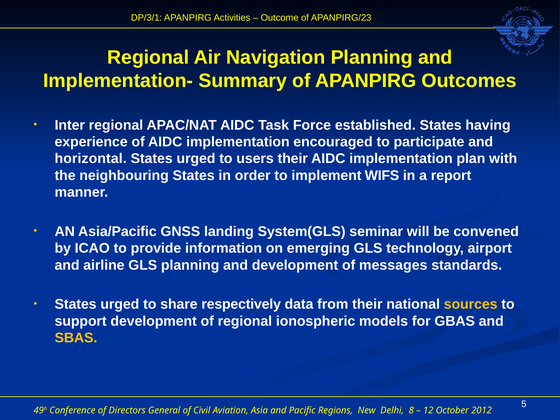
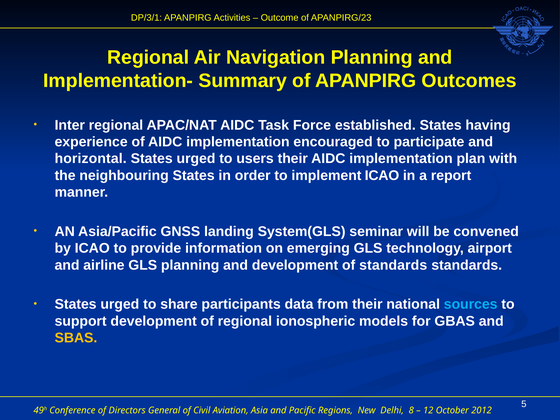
implement WIFS: WIFS -> ICAO
of messages: messages -> standards
respectively: respectively -> participants
sources colour: yellow -> light blue
